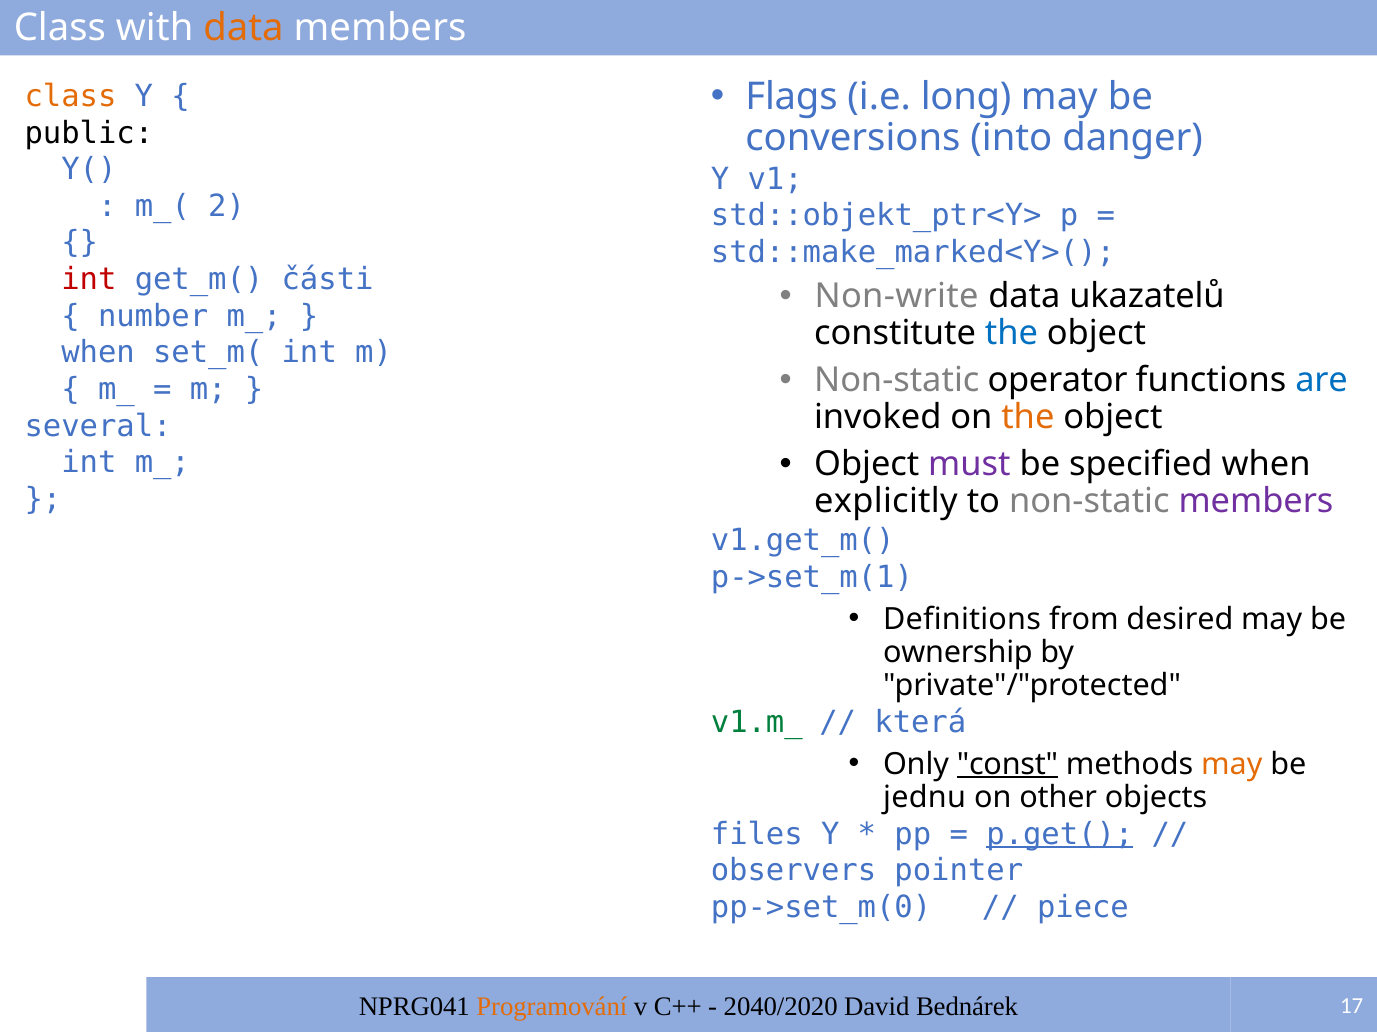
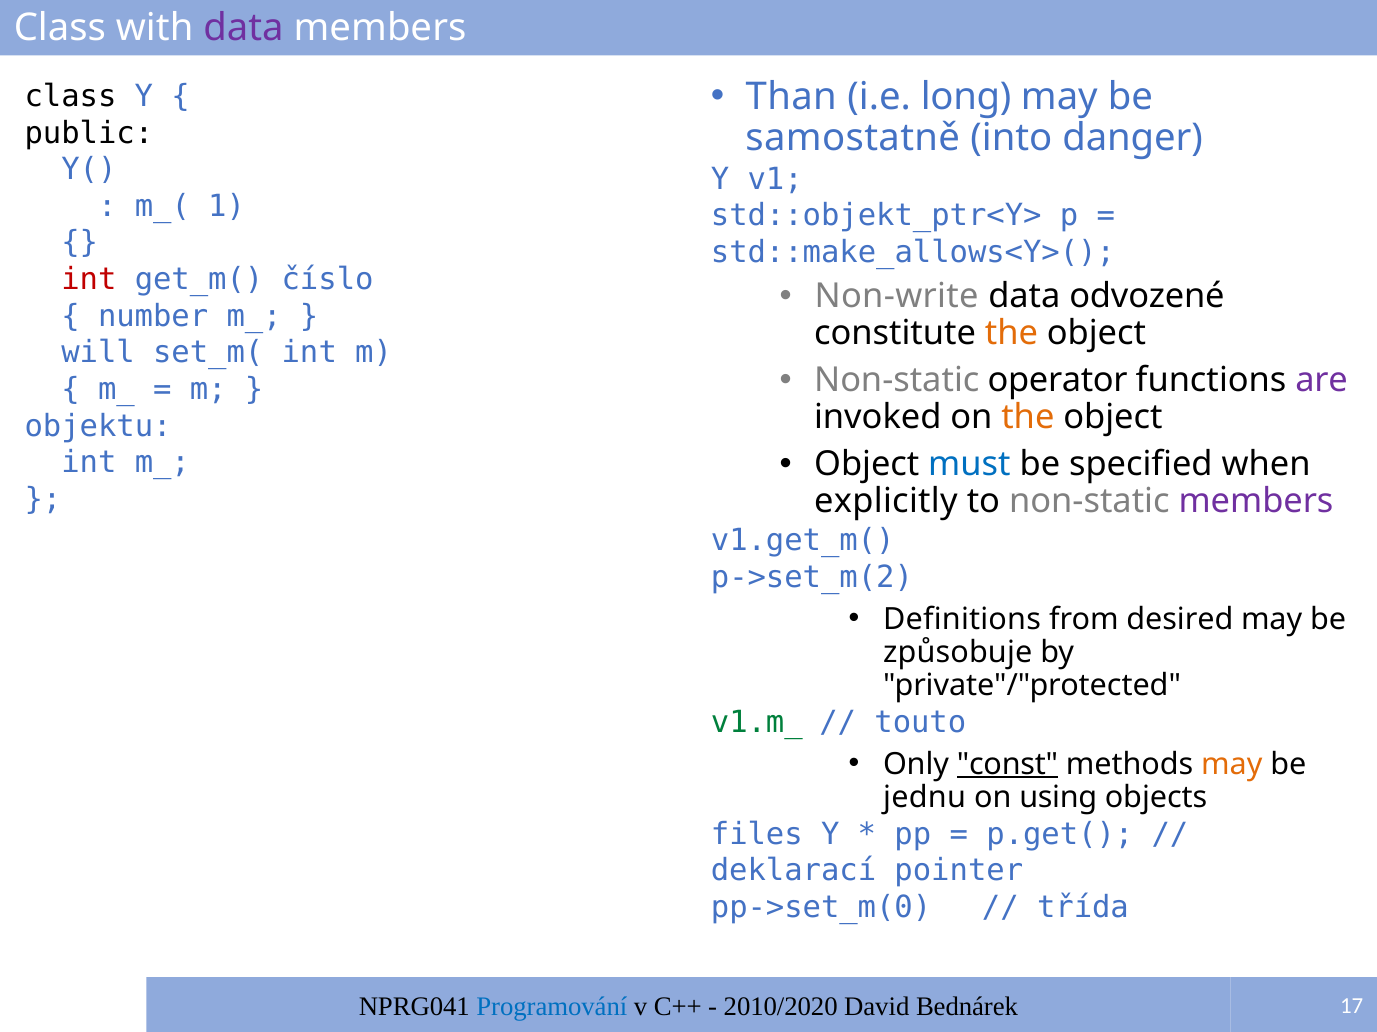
data at (244, 28) colour: orange -> purple
Flags: Flags -> Than
class at (71, 96) colour: orange -> black
conversions: conversions -> samostatně
2: 2 -> 1
std::make_marked<Y>(: std::make_marked<Y>( -> std::make_allows<Y>(
části: části -> číslo
ukazatelů: ukazatelů -> odvozené
the at (1011, 334) colour: blue -> orange
when at (98, 353): when -> will
are colour: blue -> purple
several: several -> objektu
must colour: purple -> blue
p->set_m(1: p->set_m(1 -> p->set_m(2
ownership: ownership -> způsobuje
která: která -> touto
other: other -> using
p.get( underline: present -> none
observers: observers -> deklarací
piece: piece -> třída
Programování colour: orange -> blue
2040/2020: 2040/2020 -> 2010/2020
